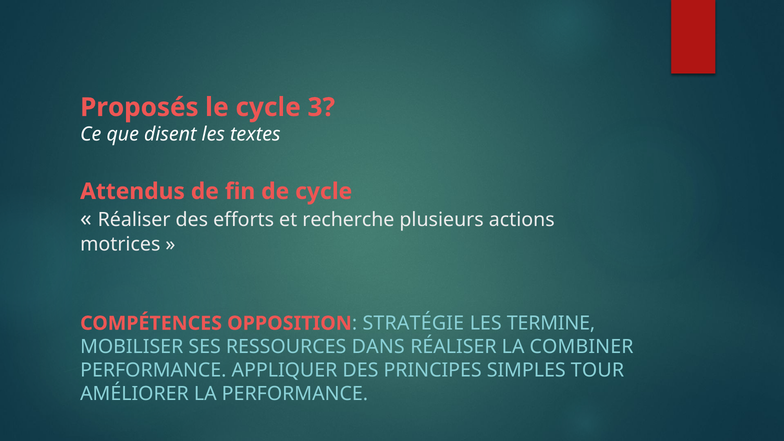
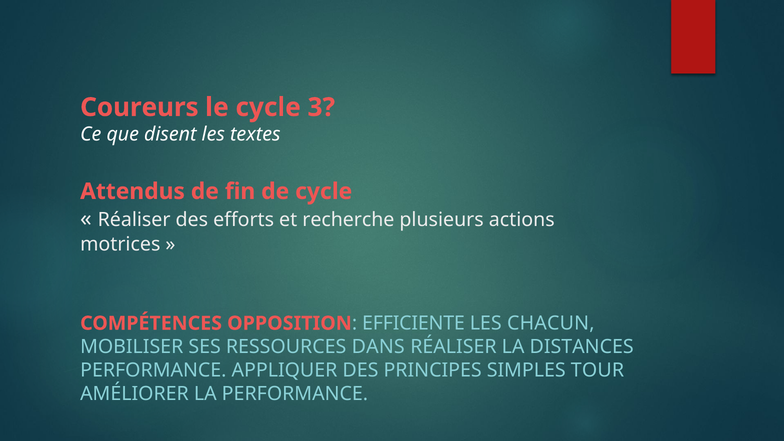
Proposés: Proposés -> Coureurs
STRATÉGIE: STRATÉGIE -> EFFICIENTE
TERMINE: TERMINE -> CHACUN
COMBINER: COMBINER -> DISTANCES
